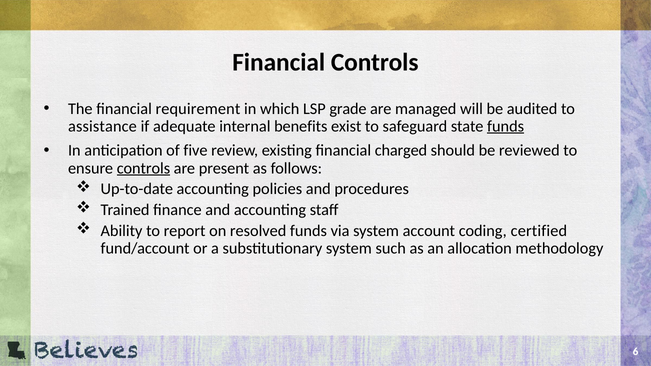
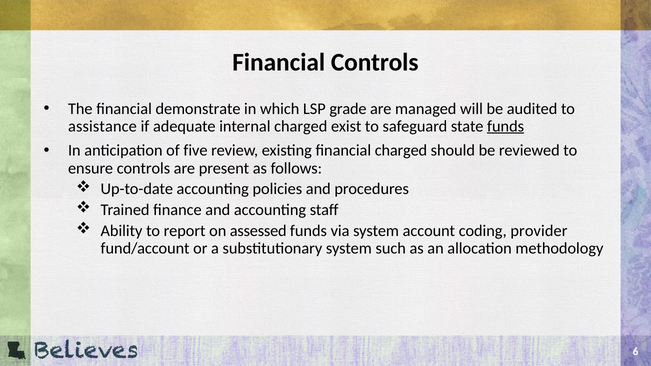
requirement: requirement -> demonstrate
internal benefits: benefits -> charged
controls at (143, 168) underline: present -> none
resolved: resolved -> assessed
certified: certified -> provider
